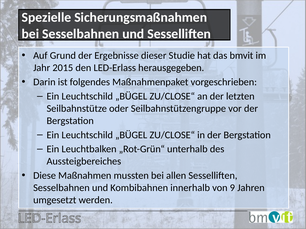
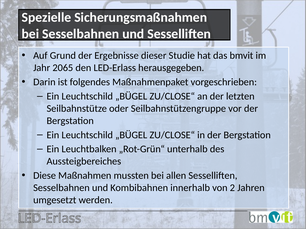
2015: 2015 -> 2065
9: 9 -> 2
